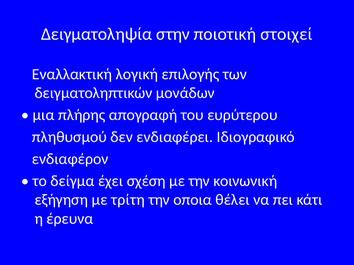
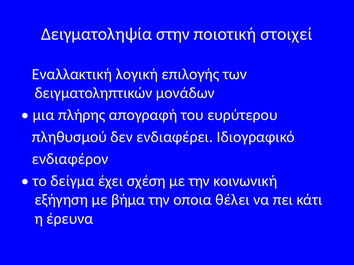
τρίτη: τρίτη -> βήμα
